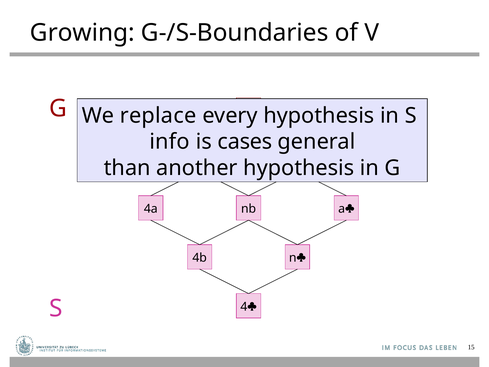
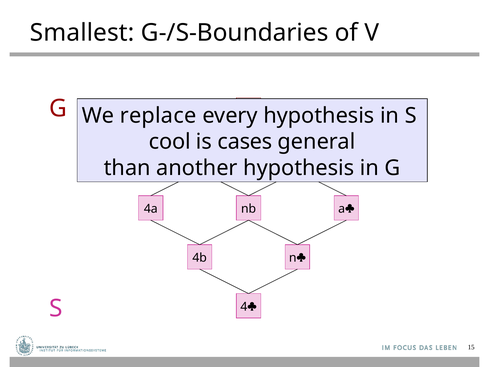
Growing: Growing -> Smallest
info: info -> cool
